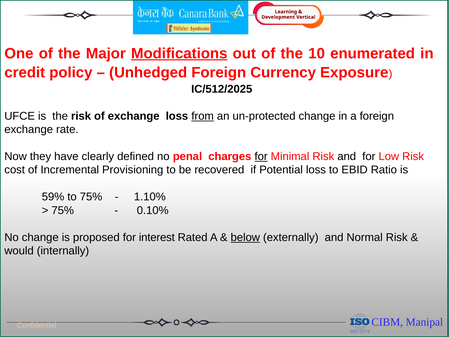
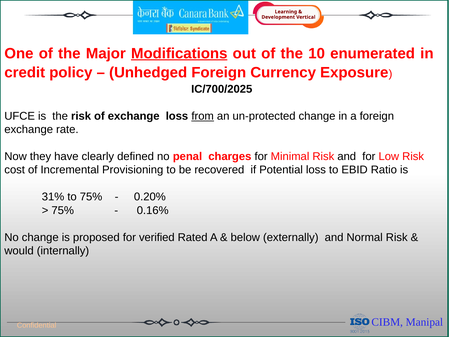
IC/512/2025: IC/512/2025 -> IC/700/2025
for at (261, 156) underline: present -> none
59%: 59% -> 31%
1.10%: 1.10% -> 0.20%
0.10%: 0.10% -> 0.16%
interest: interest -> verified
below underline: present -> none
